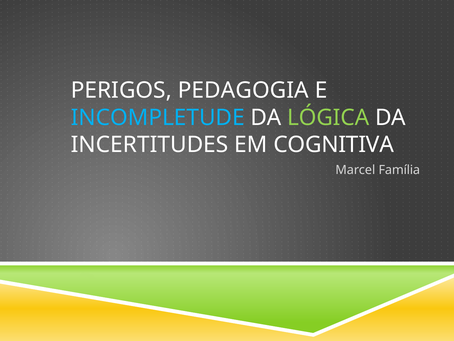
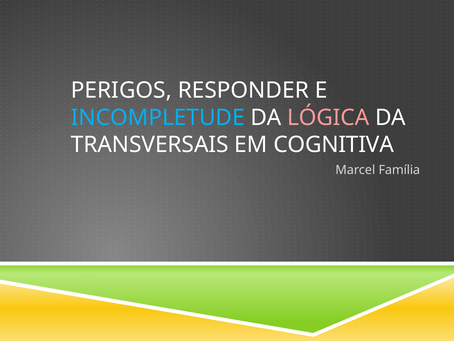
PEDAGOGIA: PEDAGOGIA -> RESPONDER
LÓGICA colour: light green -> pink
INCERTITUDES: INCERTITUDES -> TRANSVERSAIS
